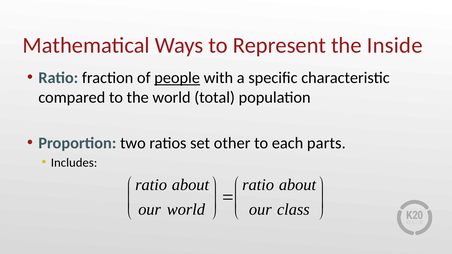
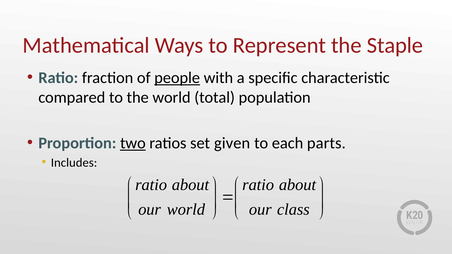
Inside: Inside -> Staple
two underline: none -> present
other: other -> given
